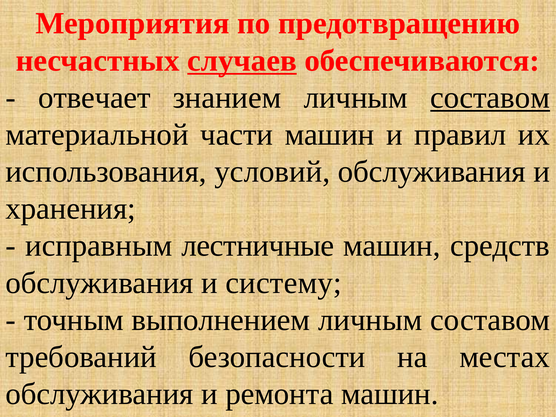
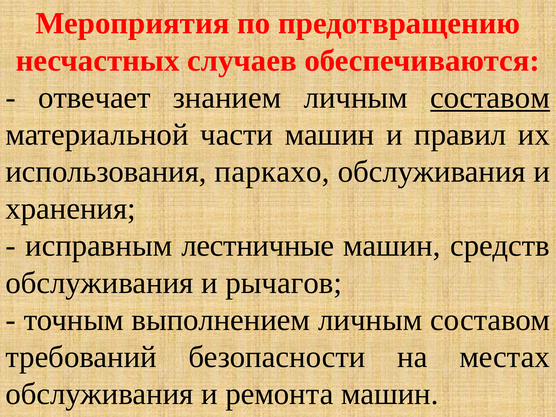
случаев underline: present -> none
условий: условий -> паркахо
систему: систему -> рычагов
